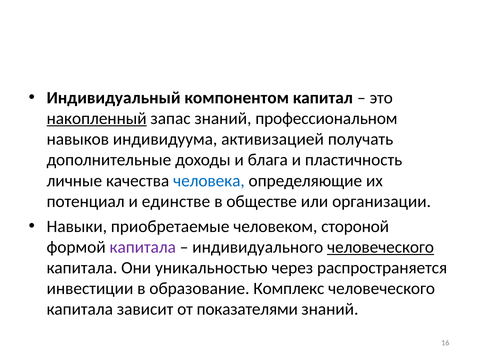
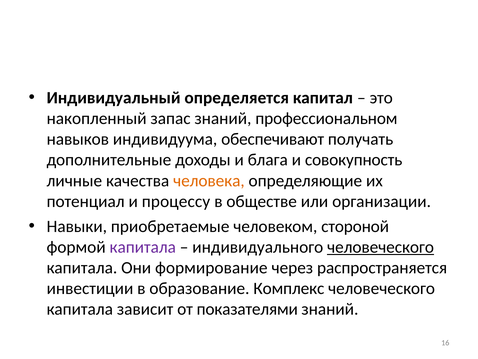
компонентом: компонентом -> определяется
накопленный underline: present -> none
активизацией: активизацией -> обеспечивают
пластичность: пластичность -> совокупность
человека colour: blue -> orange
единстве: единстве -> процессу
уникальностью: уникальностью -> формирование
